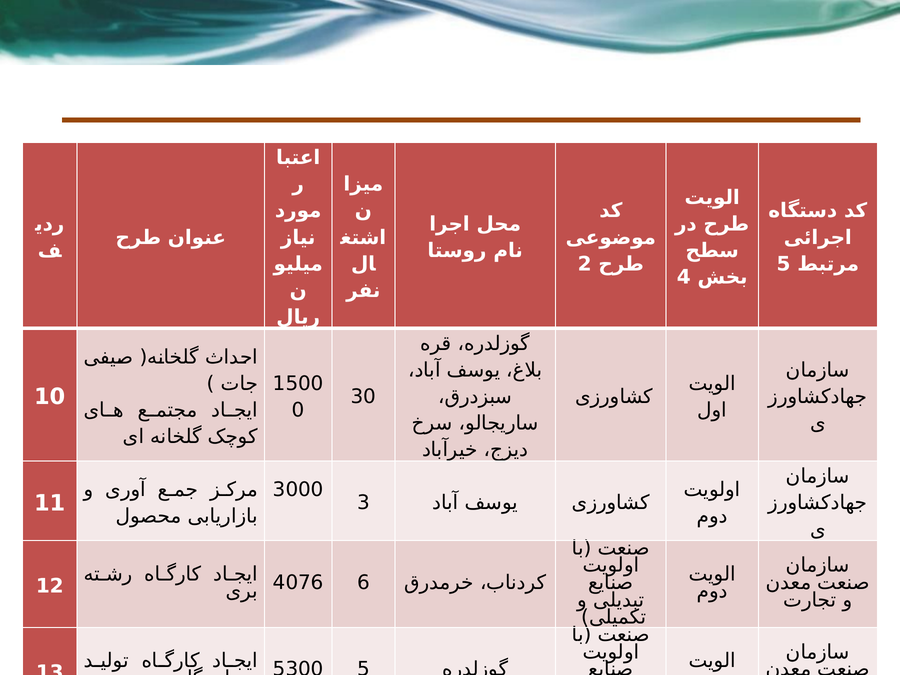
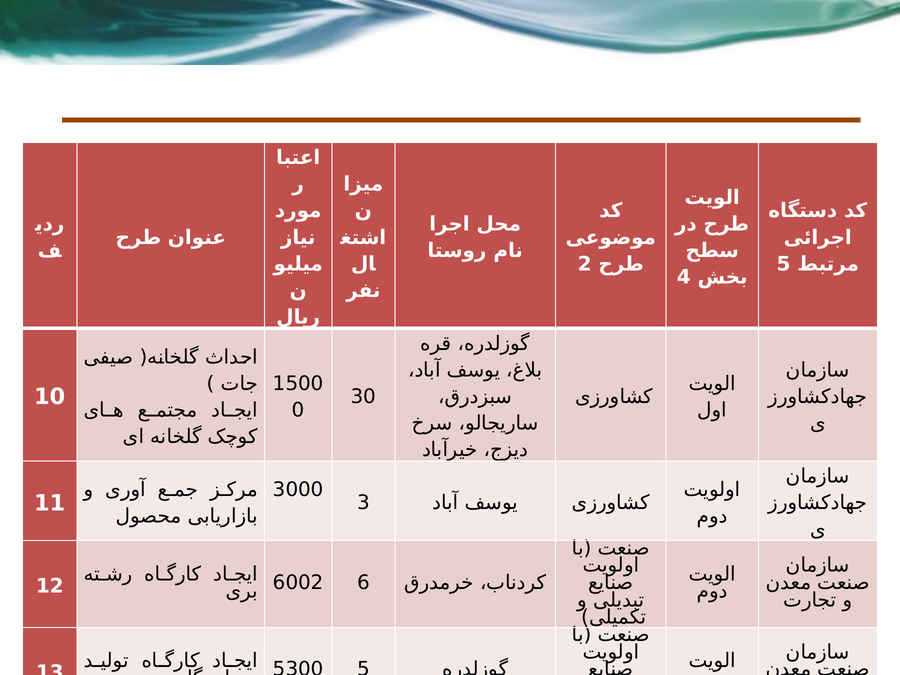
4076: 4076 -> 6002
